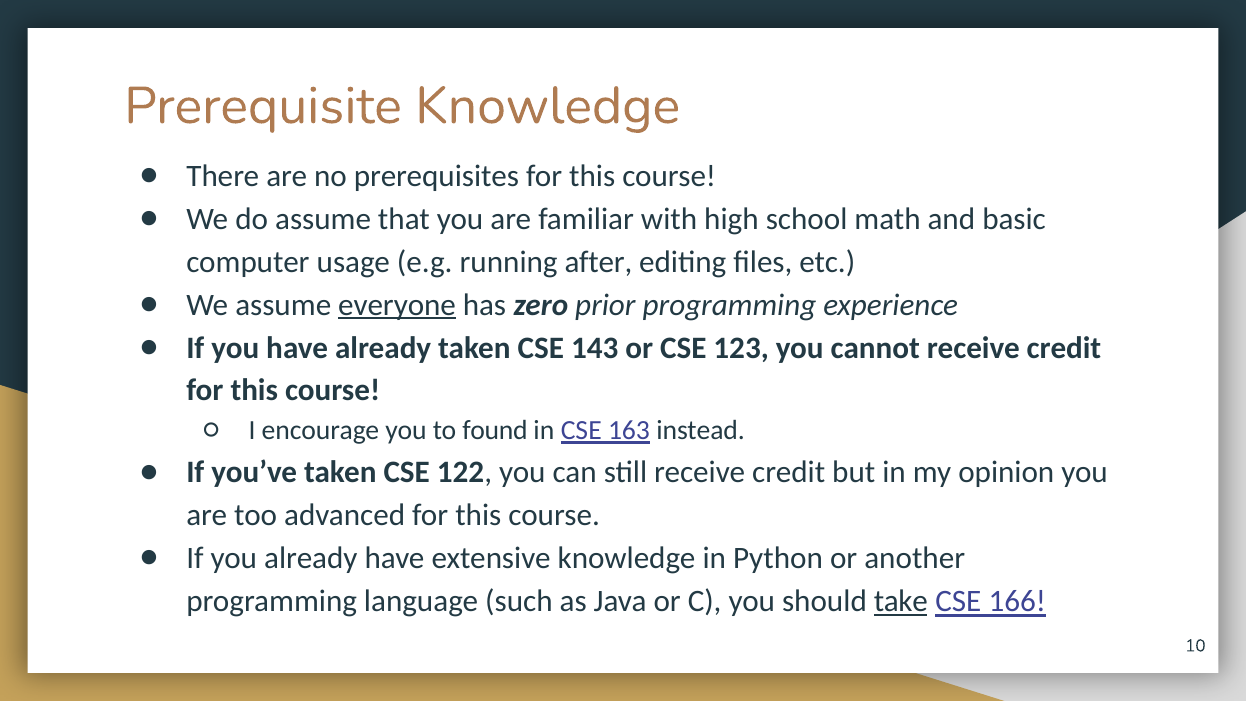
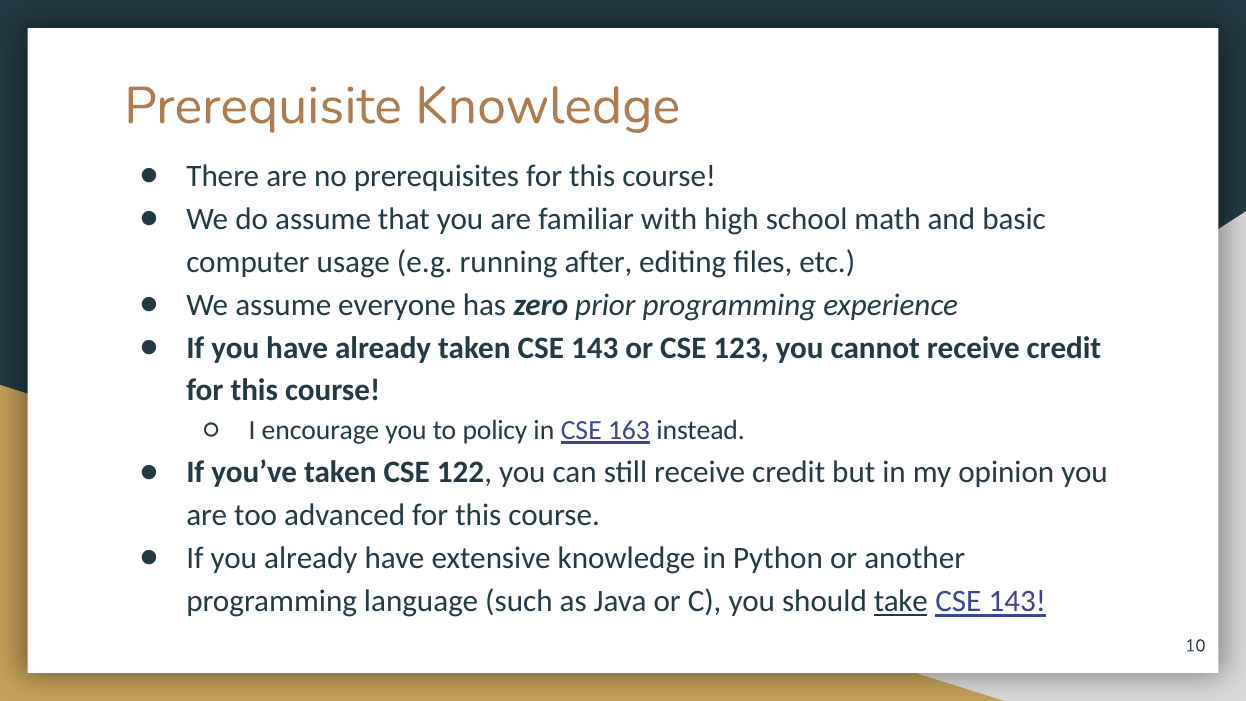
everyone underline: present -> none
found: found -> policy
166 at (1017, 602): 166 -> 143
